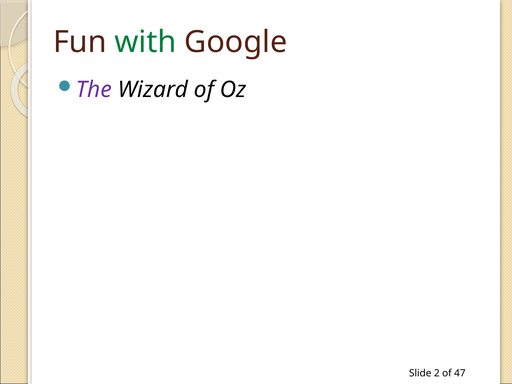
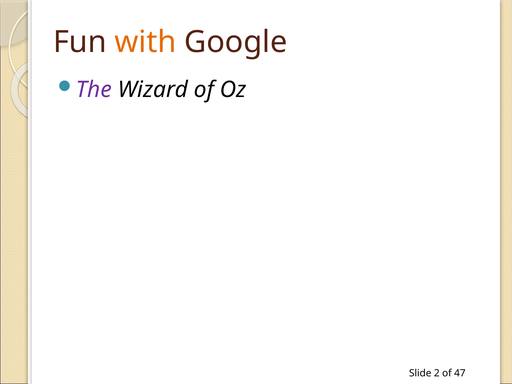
with colour: green -> orange
